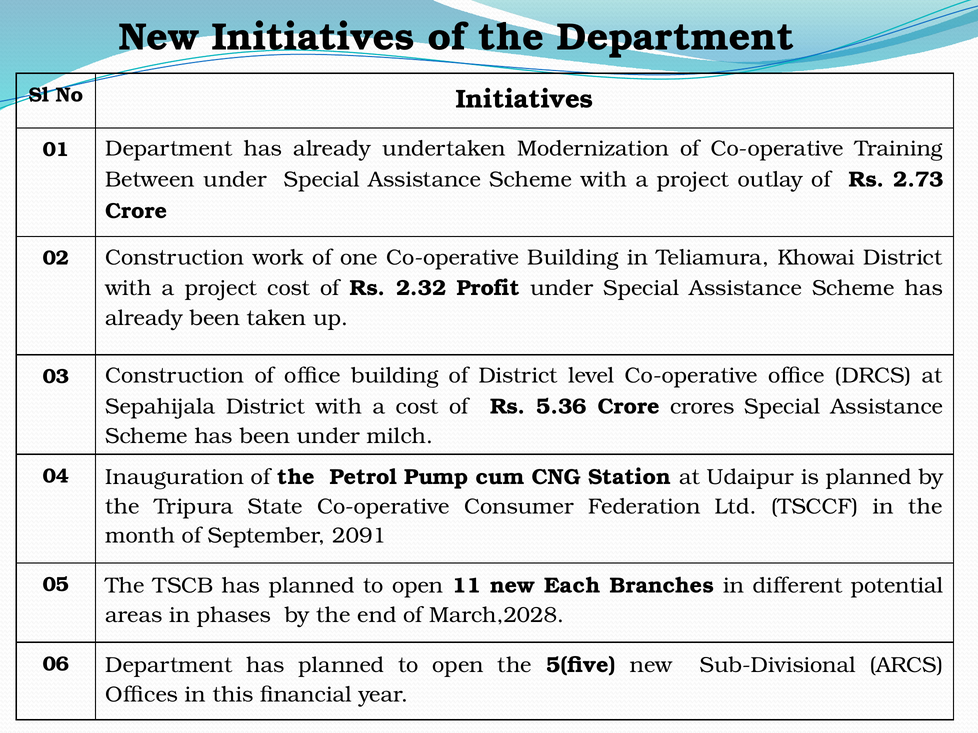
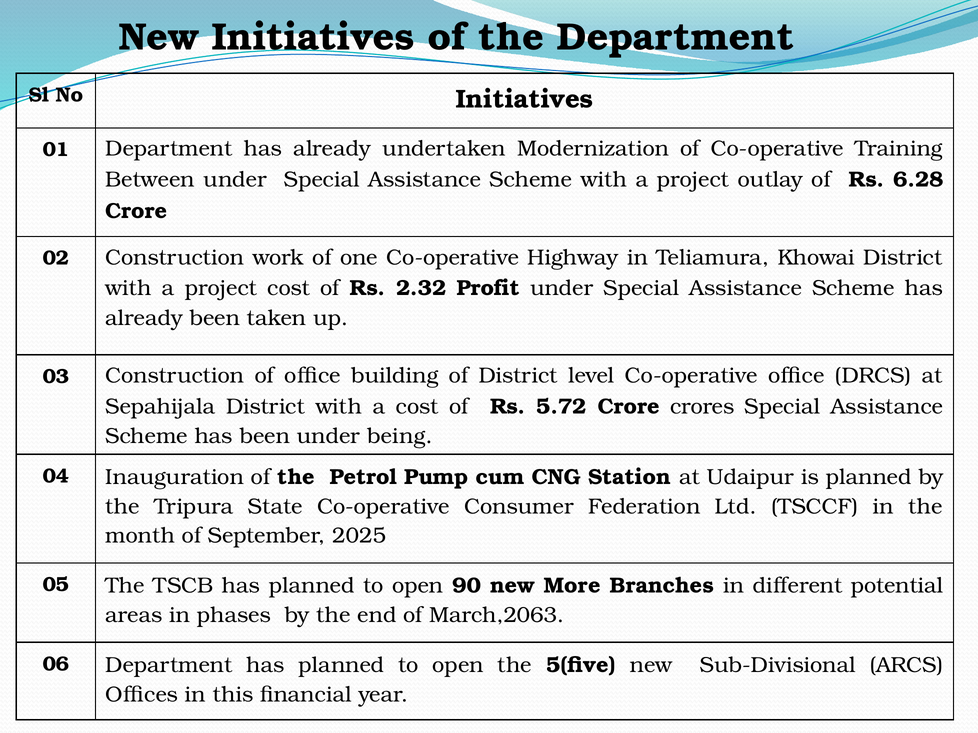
2.73: 2.73 -> 6.28
Co-operative Building: Building -> Highway
5.36: 5.36 -> 5.72
milch: milch -> being
2091: 2091 -> 2025
11: 11 -> 90
Each: Each -> More
March,2028: March,2028 -> March,2063
